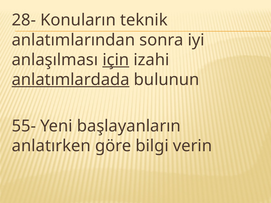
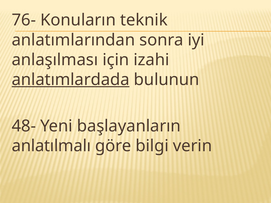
28-: 28- -> 76-
için underline: present -> none
55-: 55- -> 48-
anlatırken: anlatırken -> anlatılmalı
